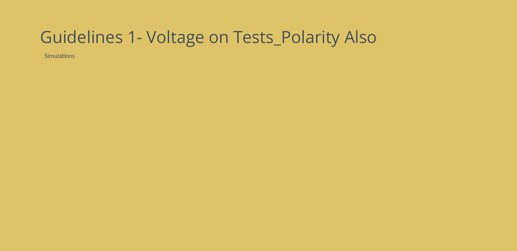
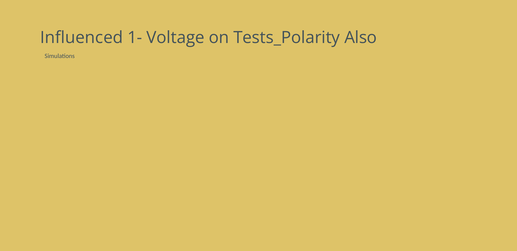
Guidelines: Guidelines -> Influenced
